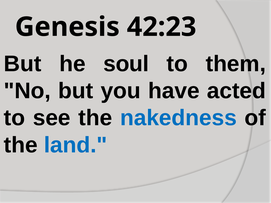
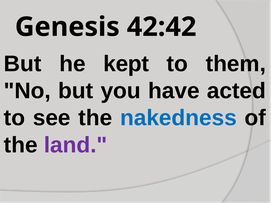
42:23: 42:23 -> 42:42
soul: soul -> kept
land colour: blue -> purple
